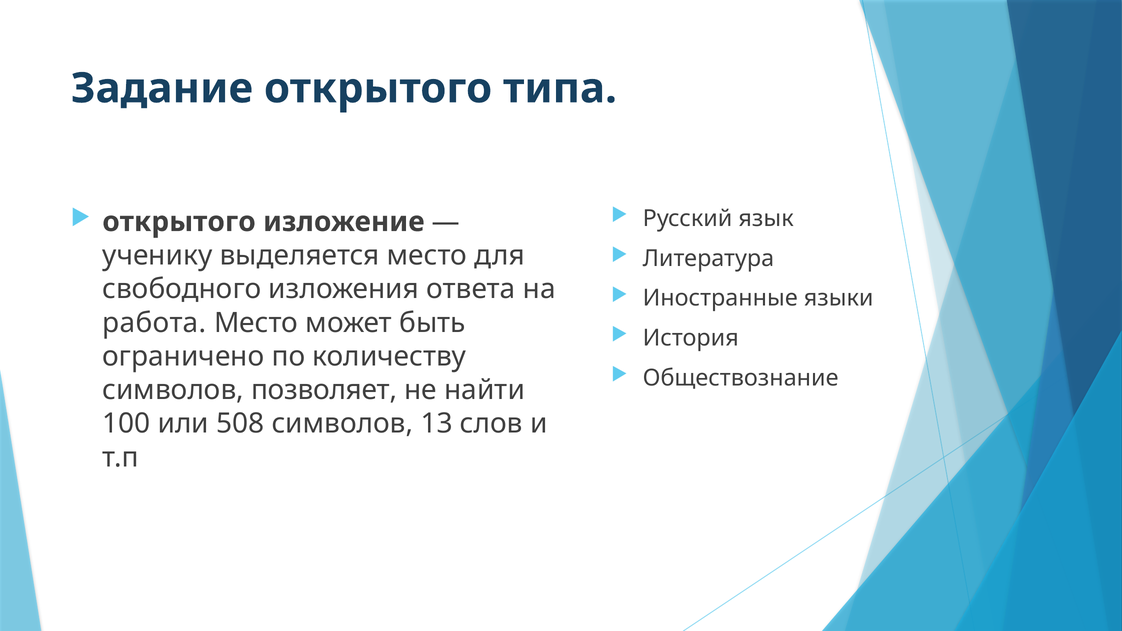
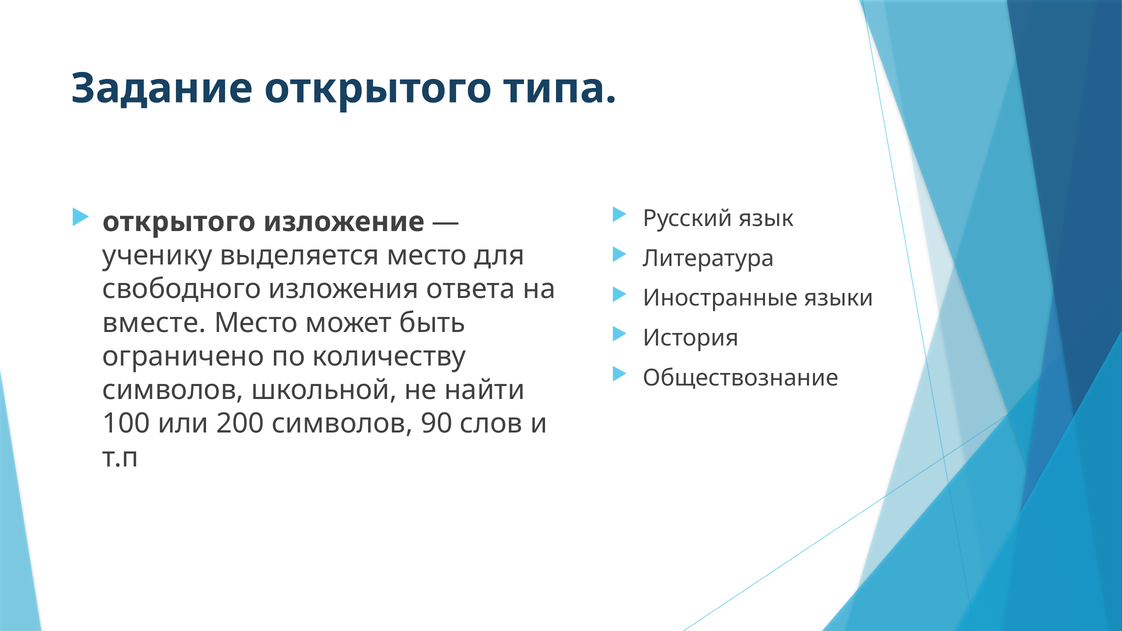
работа: работа -> вместе
позволяет: позволяет -> школьной
508: 508 -> 200
13: 13 -> 90
